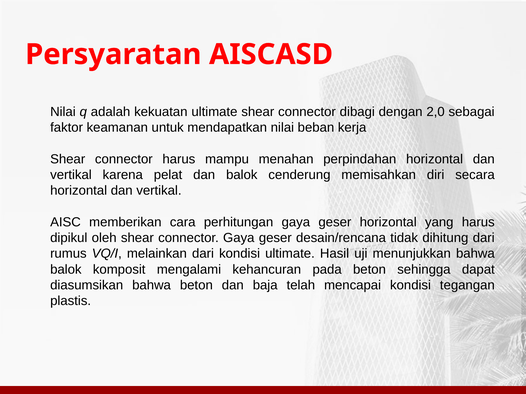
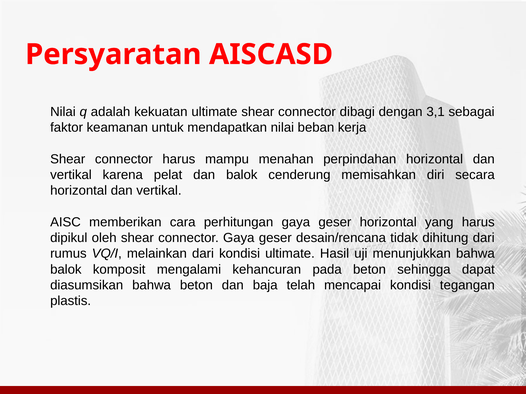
2,0: 2,0 -> 3,1
